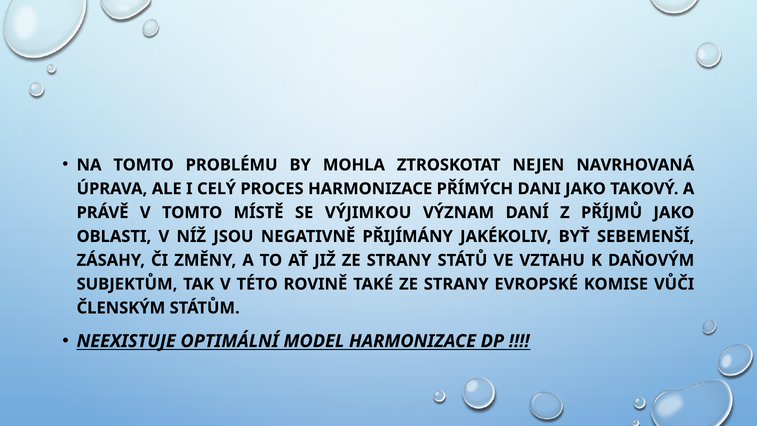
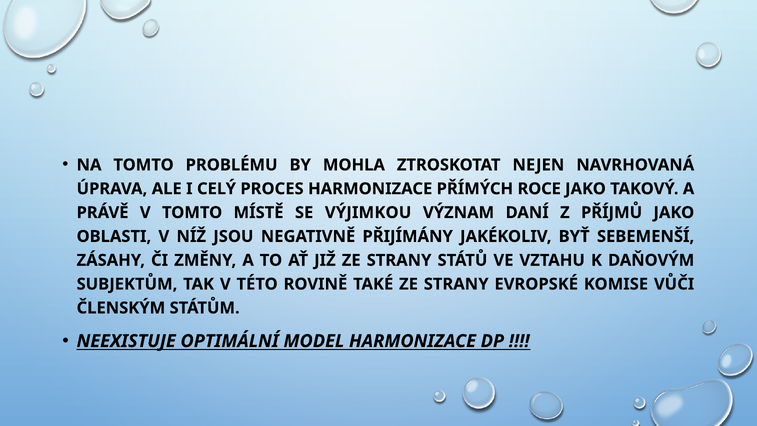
DANI: DANI -> ROCE
